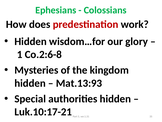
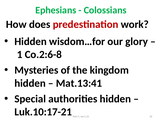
Mat.13:93: Mat.13:93 -> Mat.13:41
